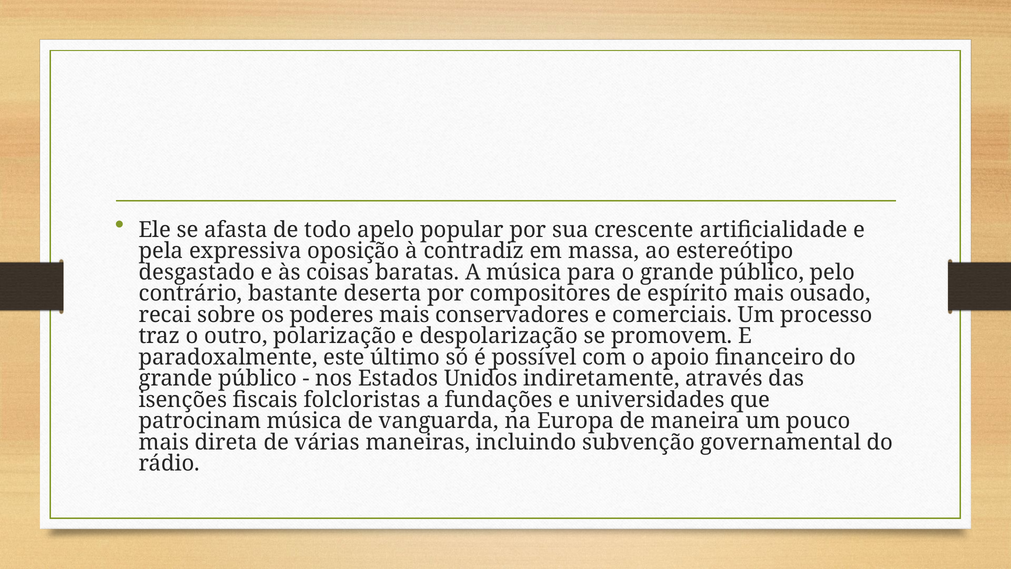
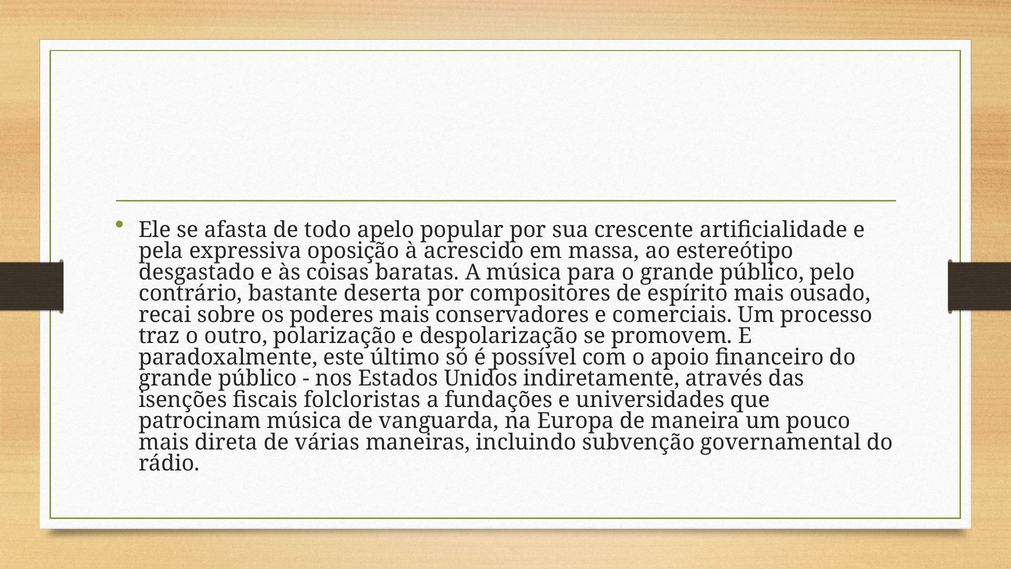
contradiz: contradiz -> acrescido
